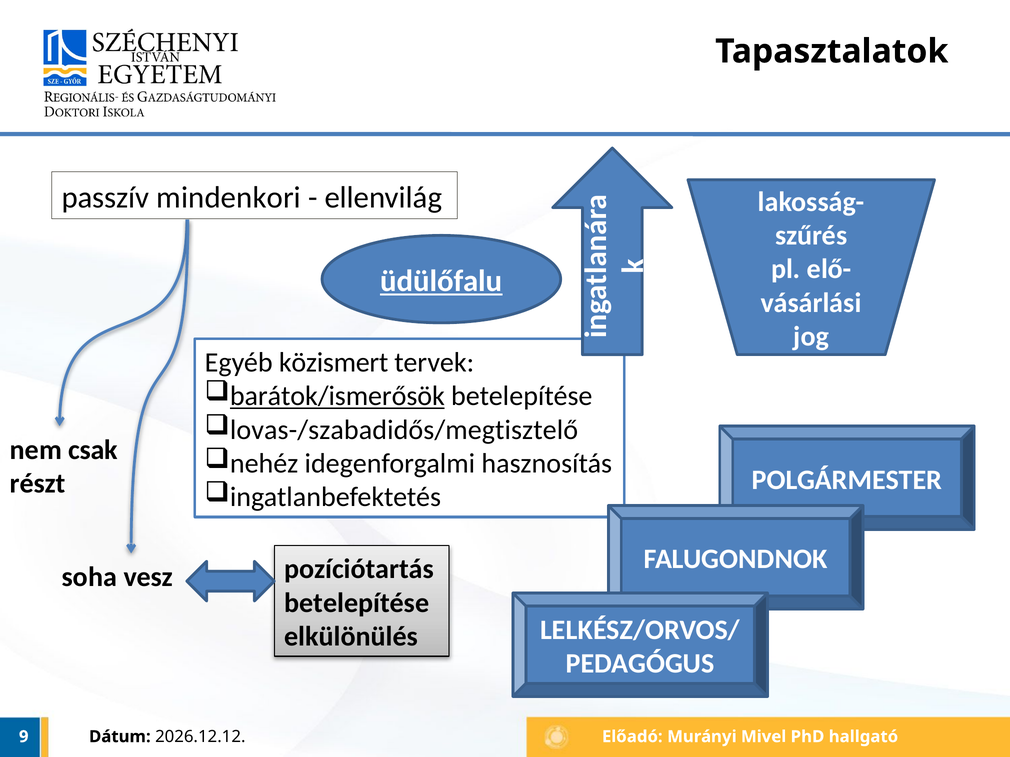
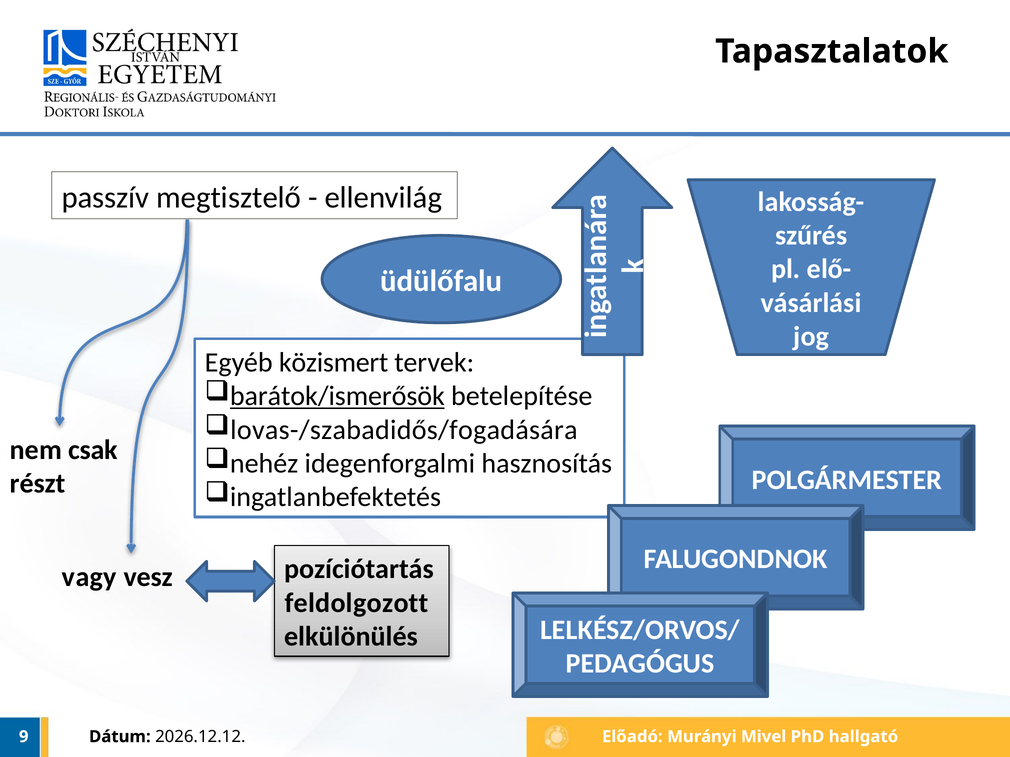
mindenkori: mindenkori -> megtisztelő
üdülőfalu underline: present -> none
lovas-/szabadidős/megtisztelő: lovas-/szabadidős/megtisztelő -> lovas-/szabadidős/fogadására
soha: soha -> vagy
betelepítése at (357, 603): betelepítése -> feldolgozott
